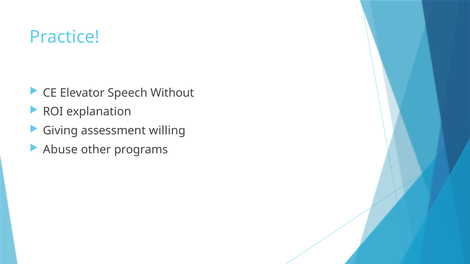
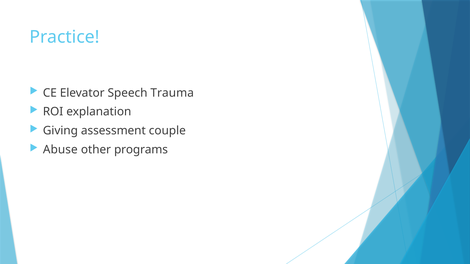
Without: Without -> Trauma
willing: willing -> couple
